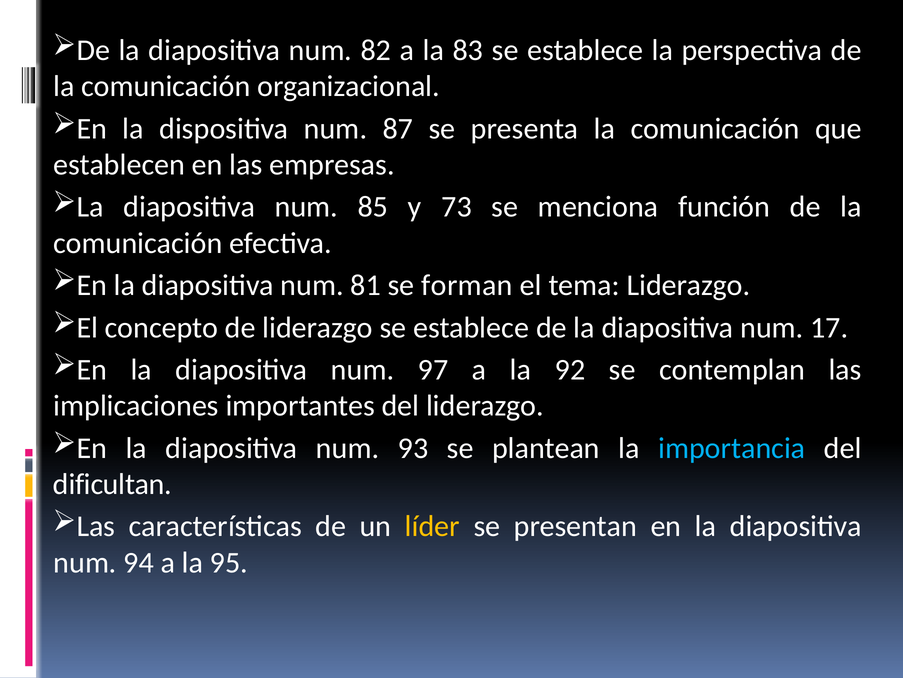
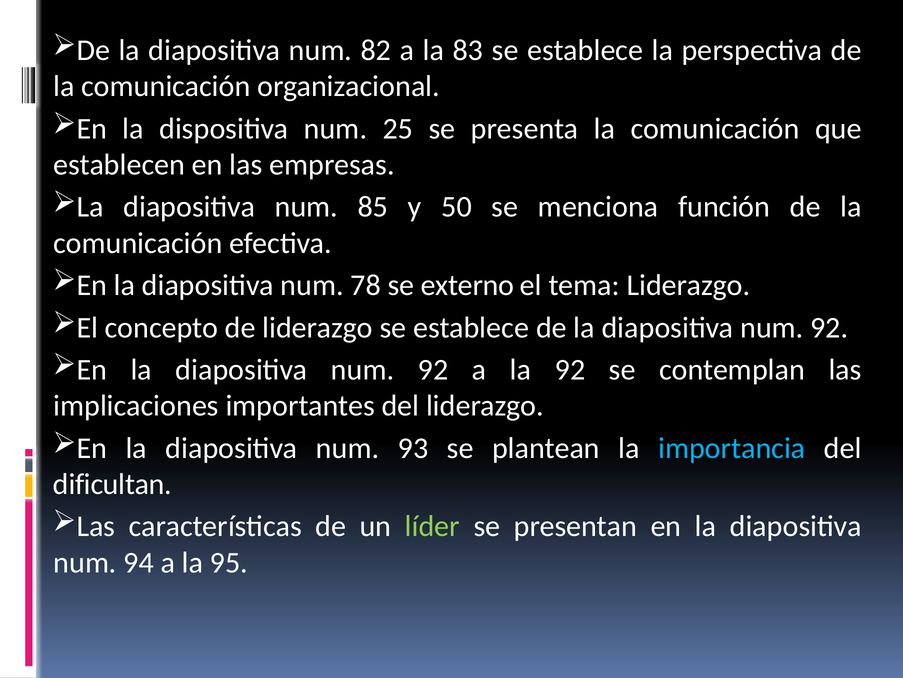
87: 87 -> 25
73: 73 -> 50
81: 81 -> 78
forman: forman -> externo
17 at (829, 327): 17 -> 92
97 at (433, 369): 97 -> 92
líder colour: yellow -> light green
